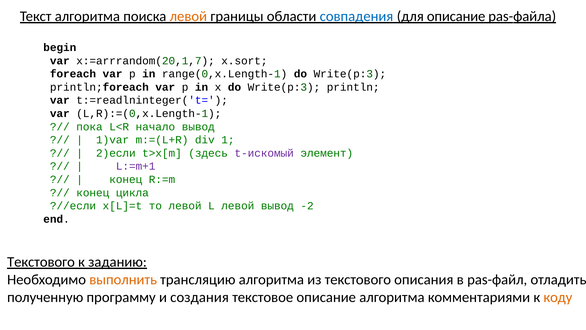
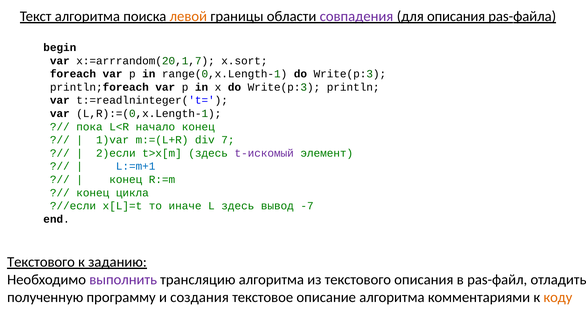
совпадения colour: blue -> purple
для описание: описание -> описания
начало вывод: вывод -> конец
1: 1 -> 7
L:=m+1 colour: purple -> blue
то левой: левой -> иначе
L левой: левой -> здесь
-2: -2 -> -7
выполнить colour: orange -> purple
